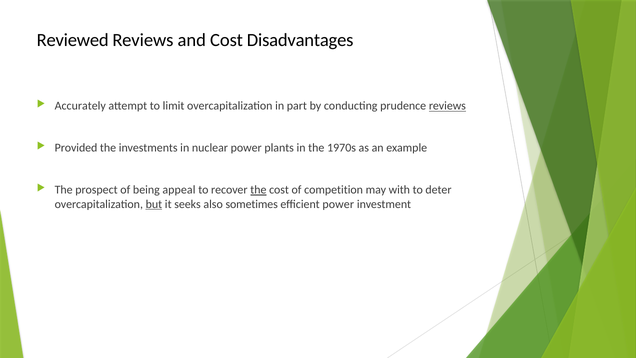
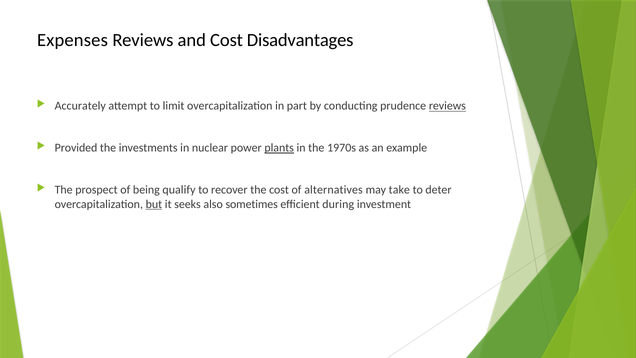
Reviewed: Reviewed -> Expenses
plants underline: none -> present
appeal: appeal -> qualify
the at (258, 190) underline: present -> none
competition: competition -> alternatives
with: with -> take
efficient power: power -> during
